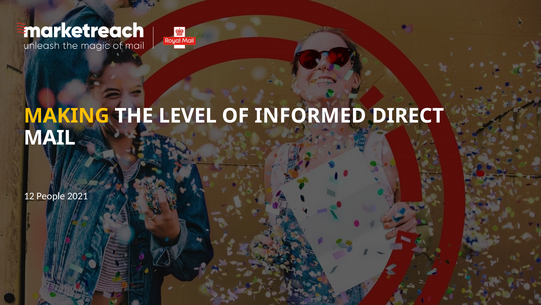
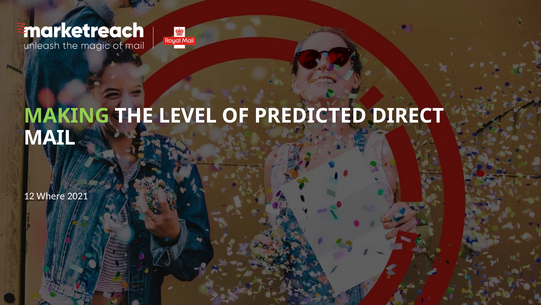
MAKING colour: yellow -> light green
INFORMED: INFORMED -> PREDICTED
People: People -> Where
